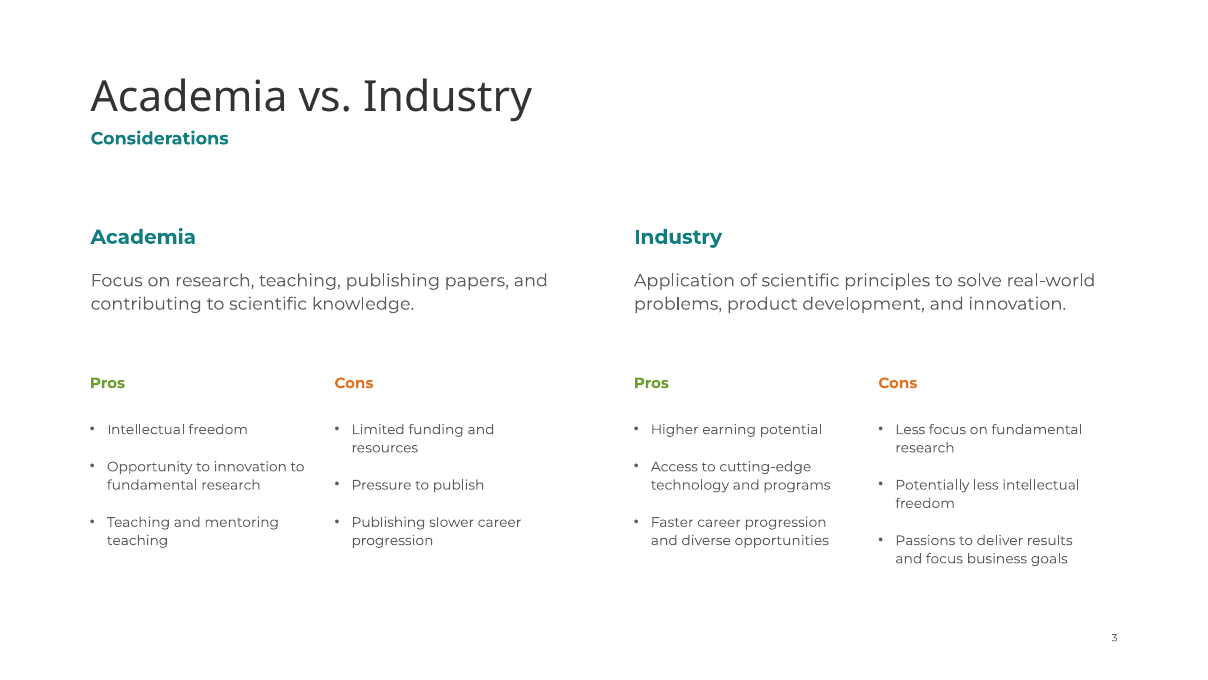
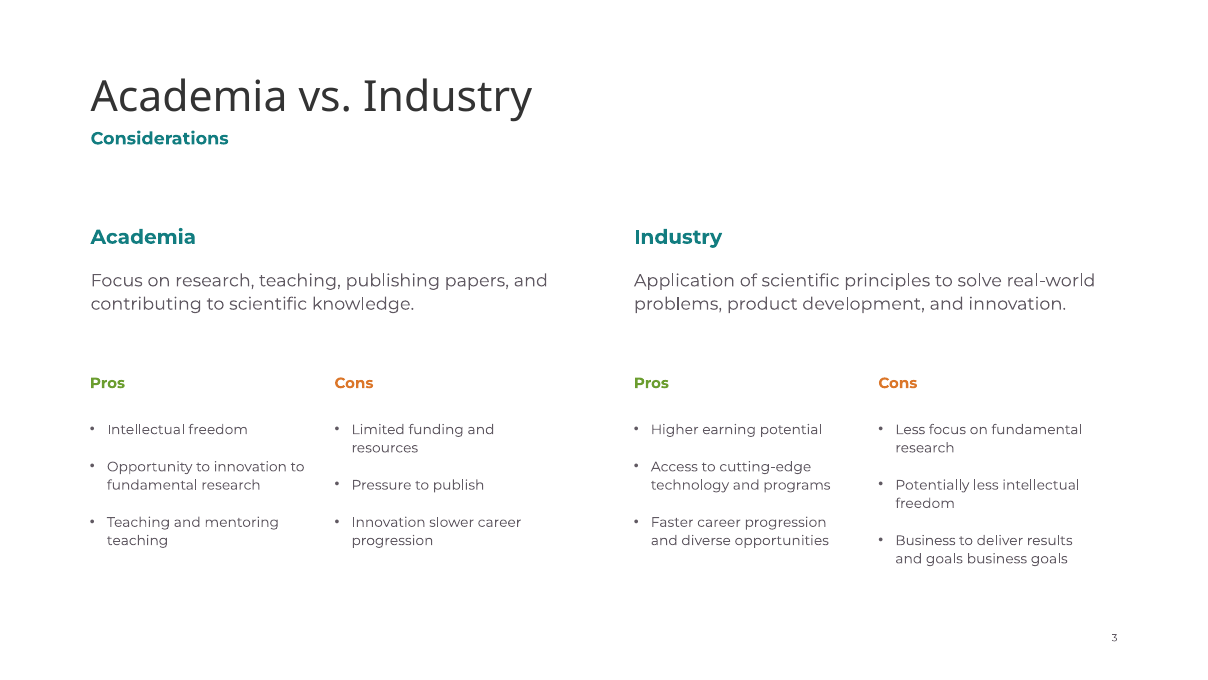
Publishing at (389, 522): Publishing -> Innovation
Passions at (925, 540): Passions -> Business
and focus: focus -> goals
